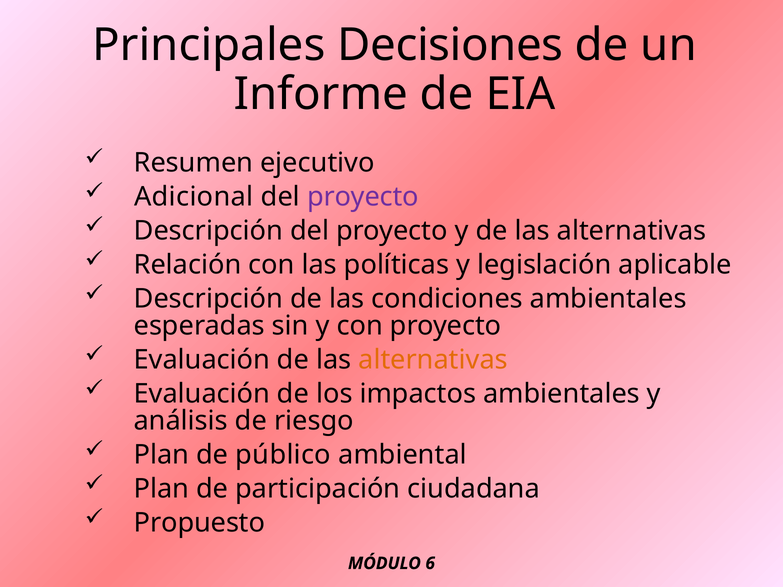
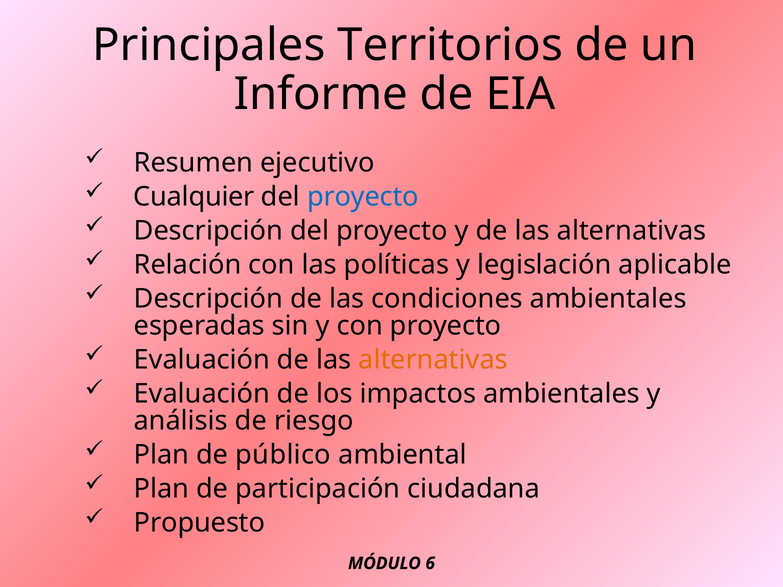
Decisiones: Decisiones -> Territorios
Adicional: Adicional -> Cualquier
proyecto at (363, 197) colour: purple -> blue
